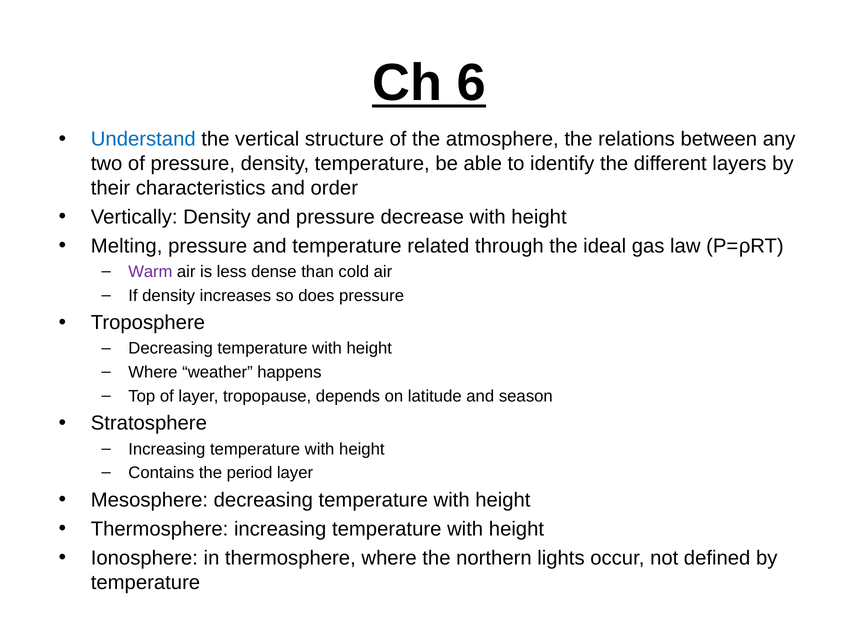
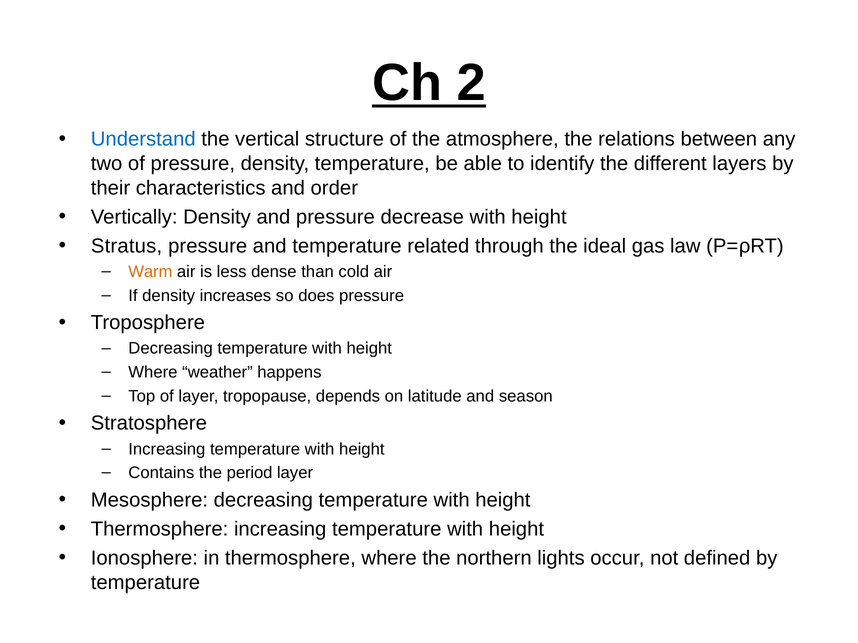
6: 6 -> 2
Melting: Melting -> Stratus
Warm colour: purple -> orange
